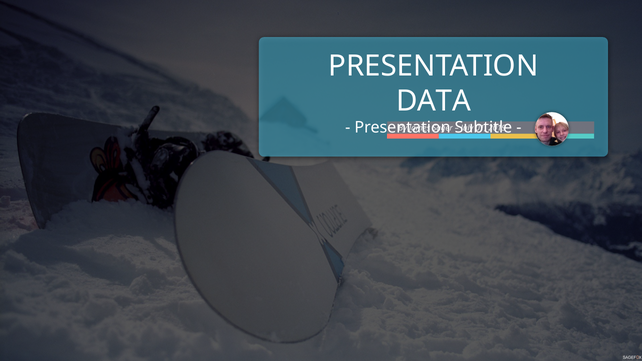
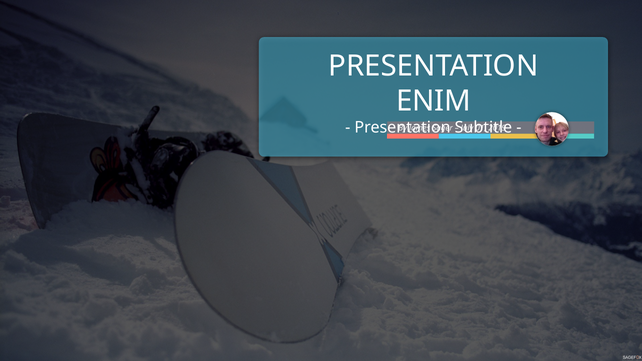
DATA: DATA -> ENIM
